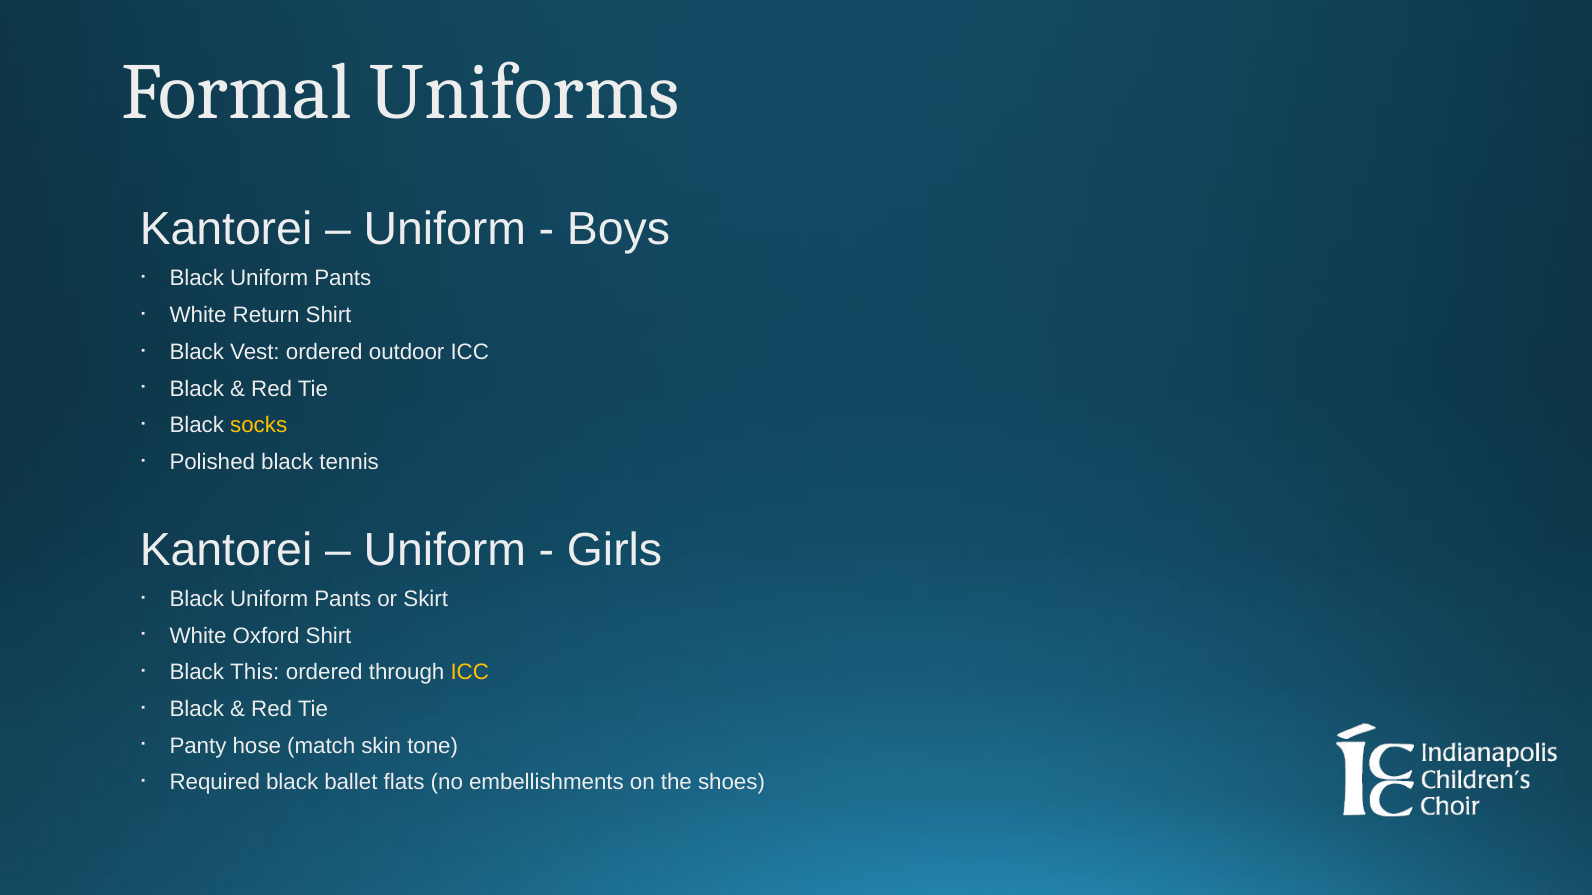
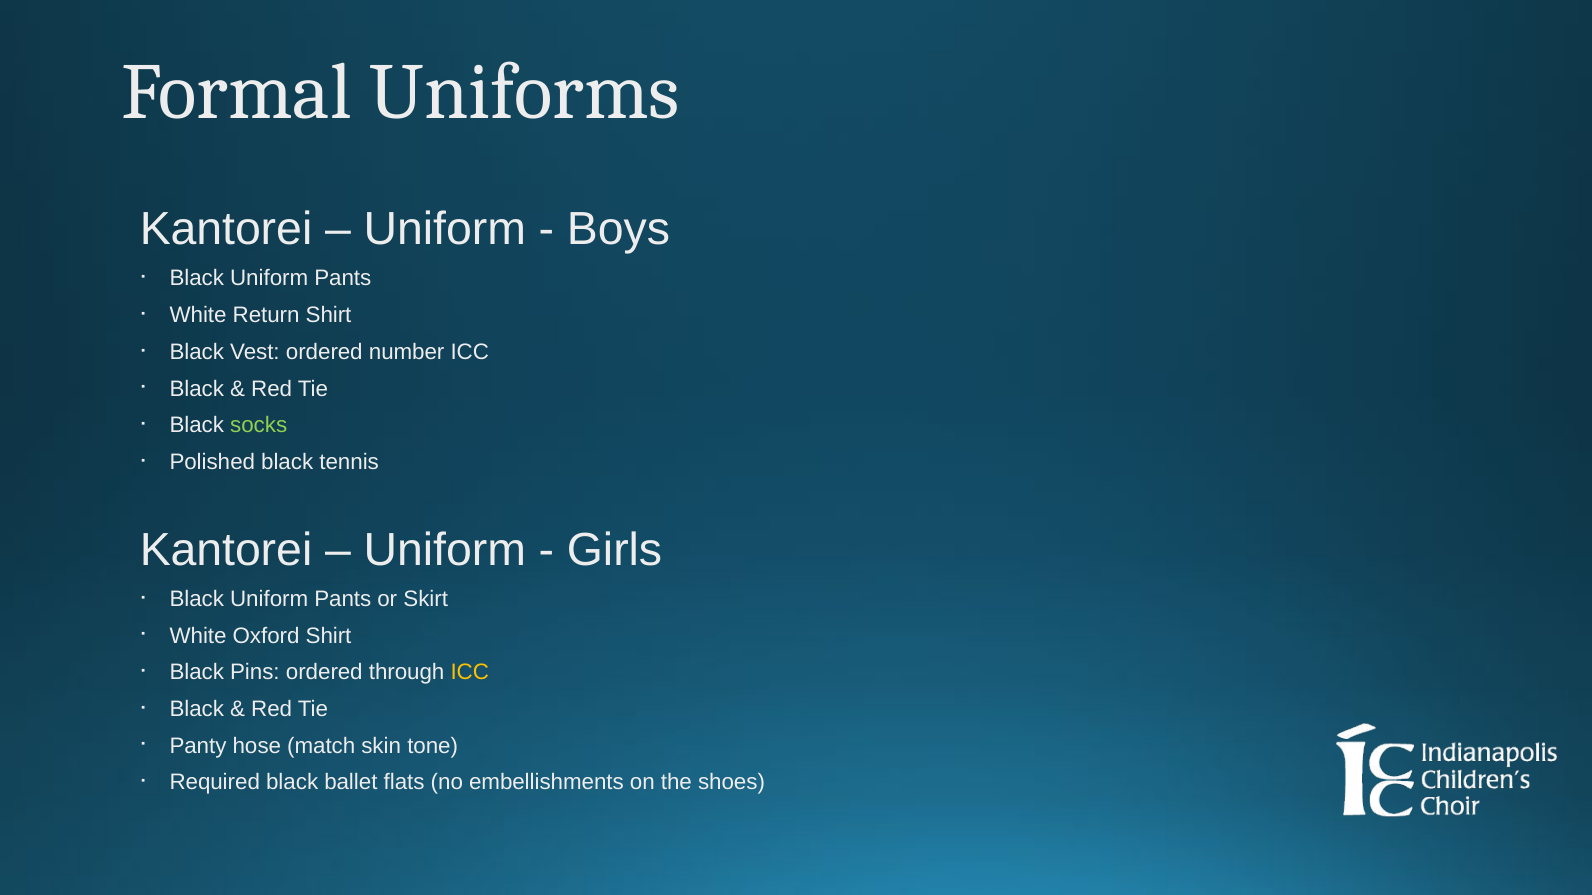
outdoor: outdoor -> number
socks colour: yellow -> light green
This: This -> Pins
